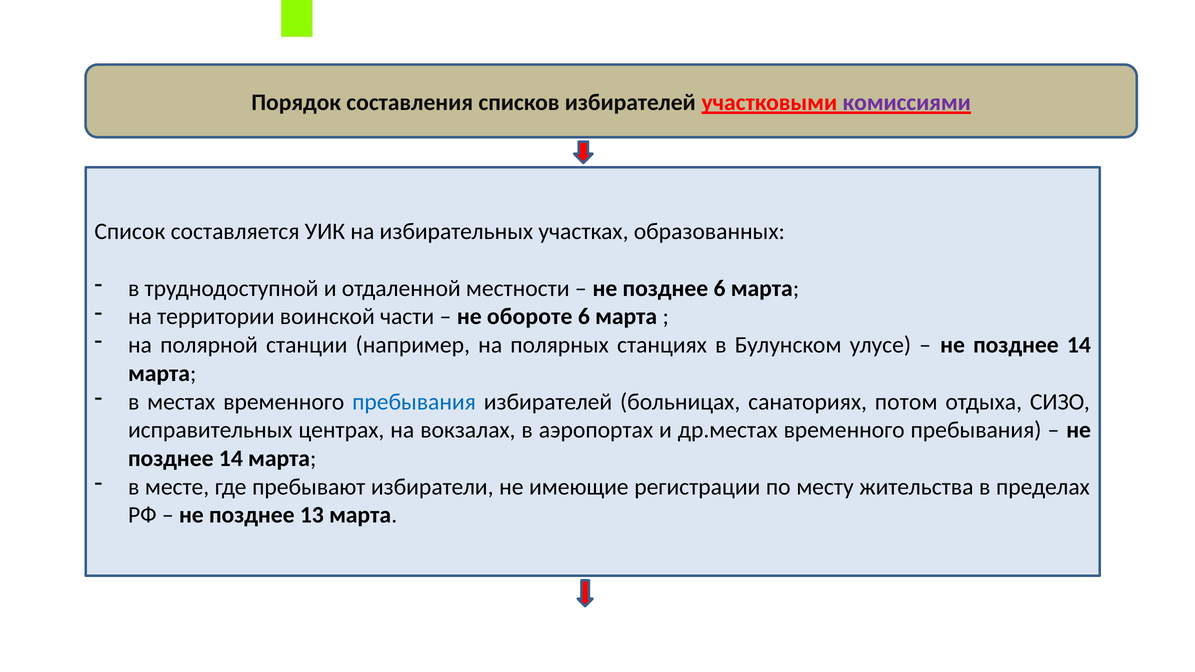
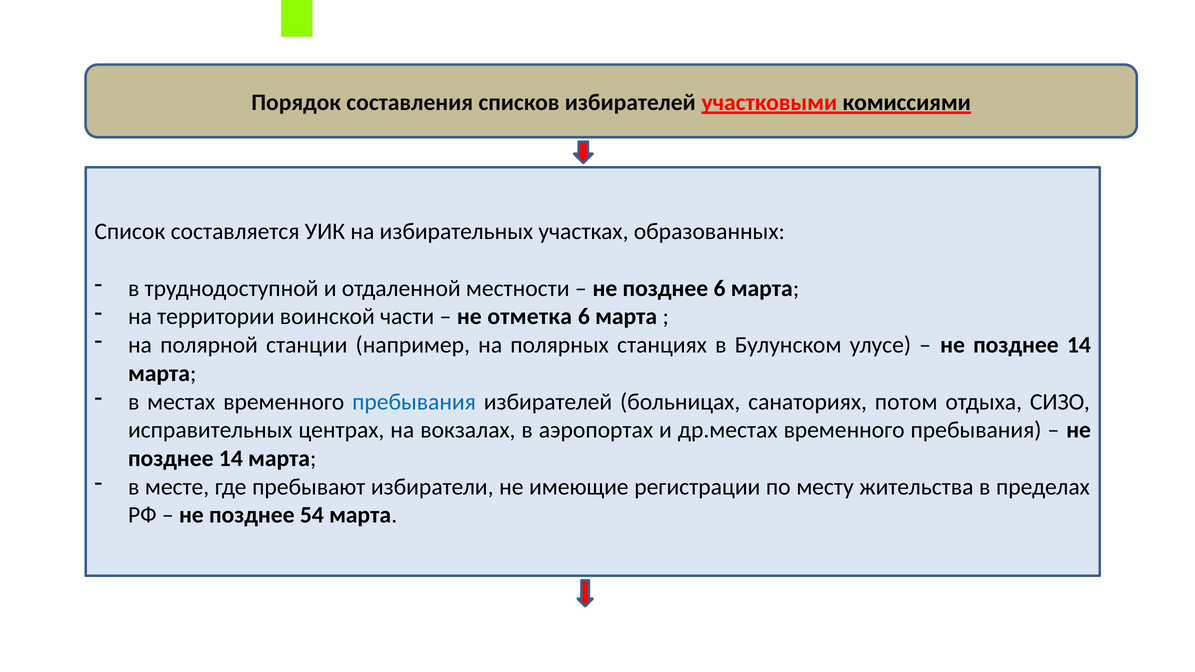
комиссиями colour: purple -> black
обороте: обороте -> отметка
13: 13 -> 54
